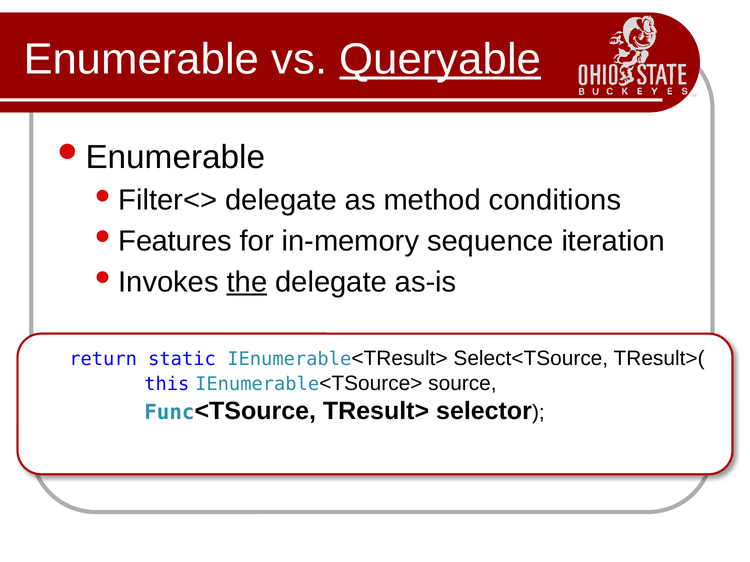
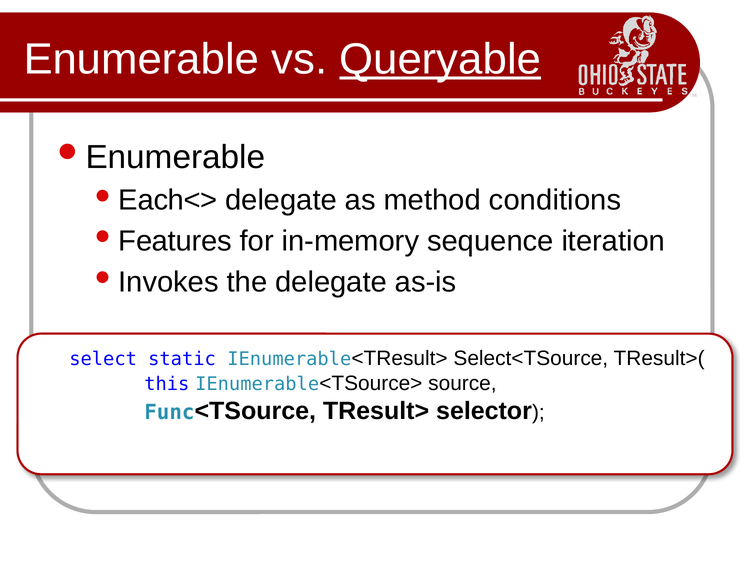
Filter<>: Filter<> -> Each<>
the underline: present -> none
return: return -> select
